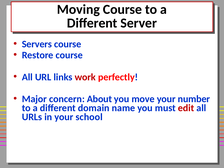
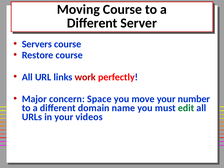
About: About -> Space
edit colour: red -> green
school: school -> videos
